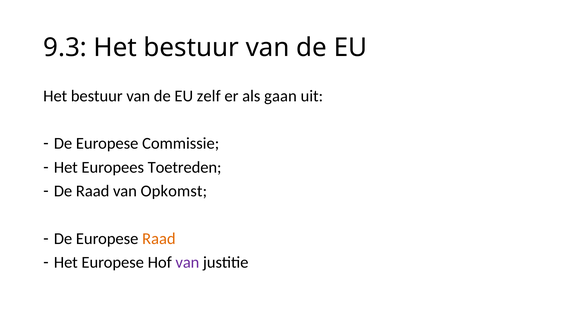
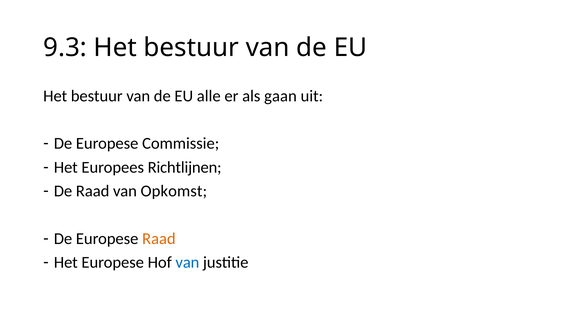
zelf: zelf -> alle
Toetreden: Toetreden -> Richtlijnen
van at (187, 262) colour: purple -> blue
